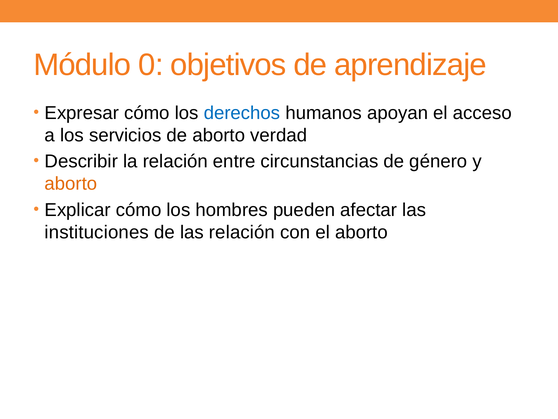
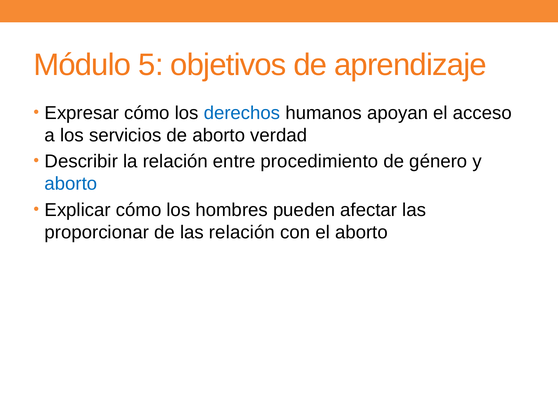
0: 0 -> 5
circunstancias: circunstancias -> procedimiento
aborto at (71, 184) colour: orange -> blue
instituciones: instituciones -> proporcionar
